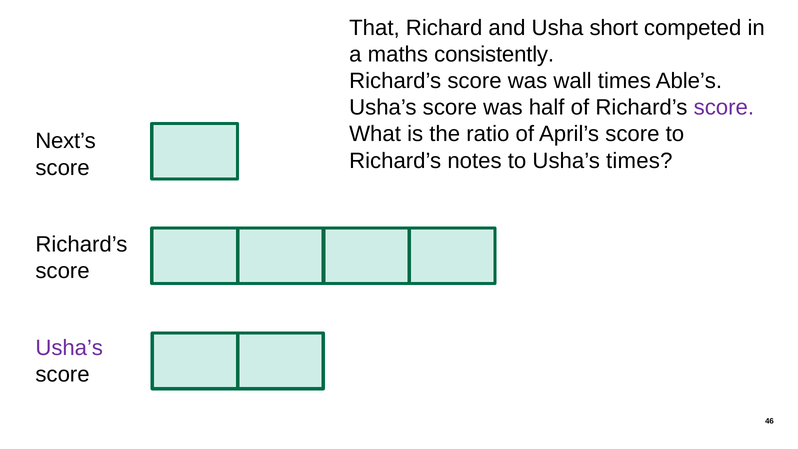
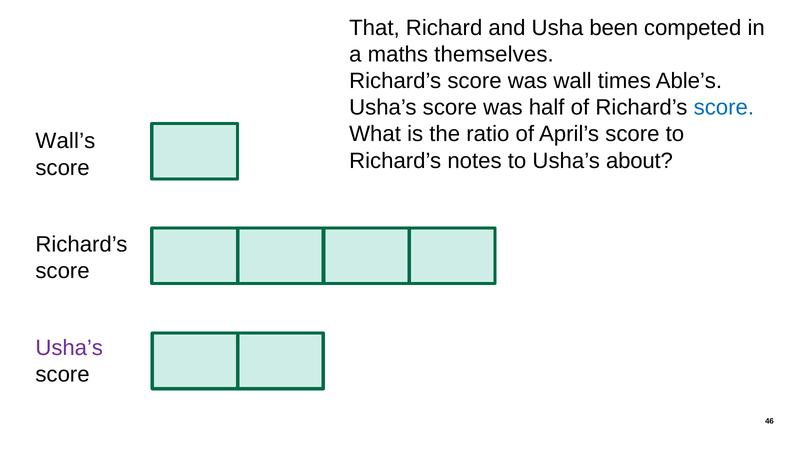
short: short -> been
consistently: consistently -> themselves
score at (724, 108) colour: purple -> blue
Next’s: Next’s -> Wall’s
Usha’s times: times -> about
